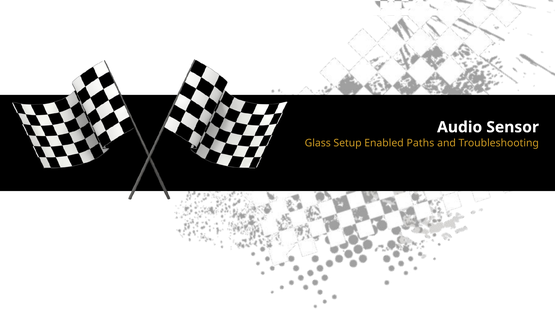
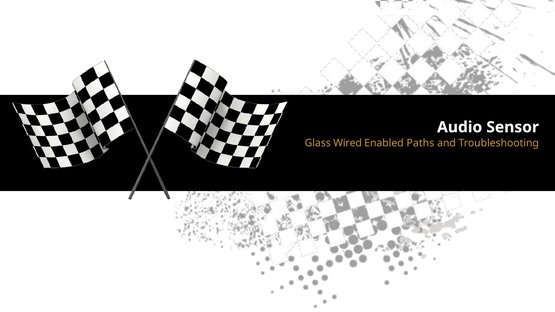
Setup: Setup -> Wired
